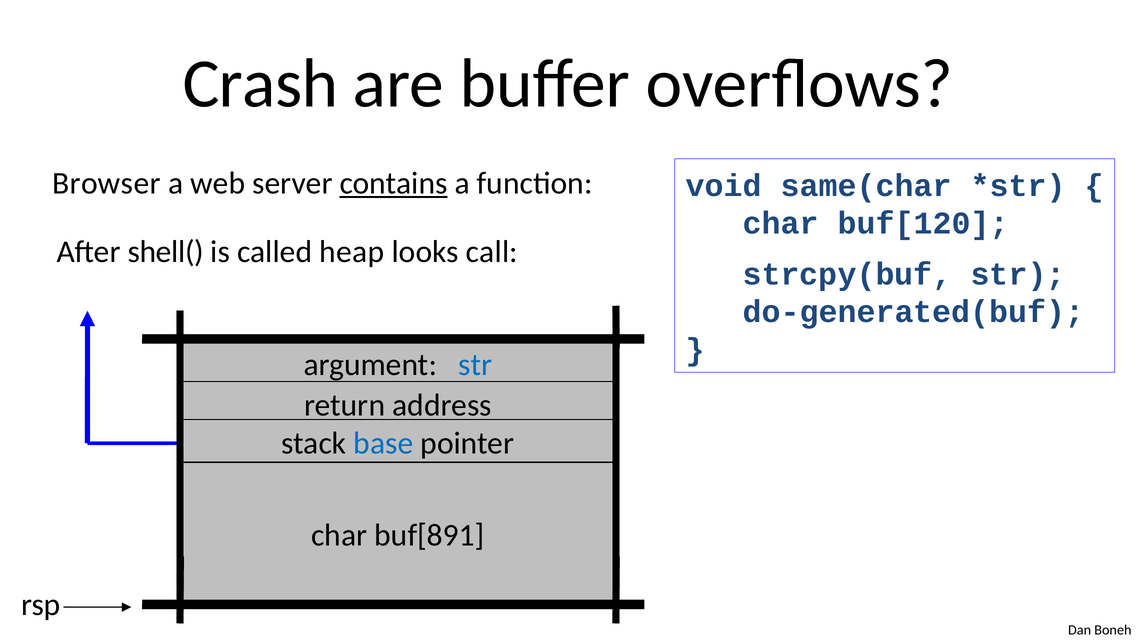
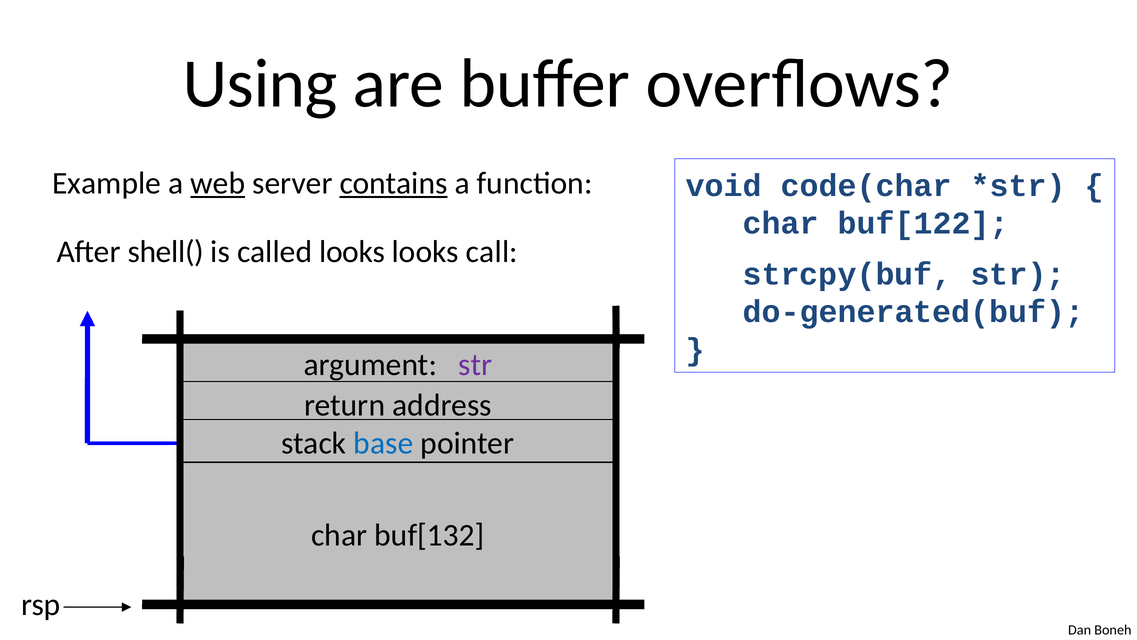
Crash: Crash -> Using
Browser: Browser -> Example
web underline: none -> present
same(char: same(char -> code(char
buf[120: buf[120 -> buf[122
called heap: heap -> looks
str at (475, 365) colour: blue -> purple
buf[891: buf[891 -> buf[132
